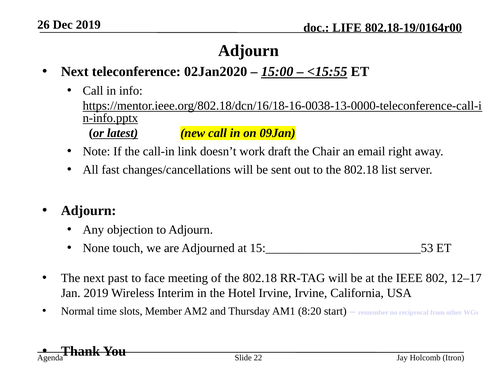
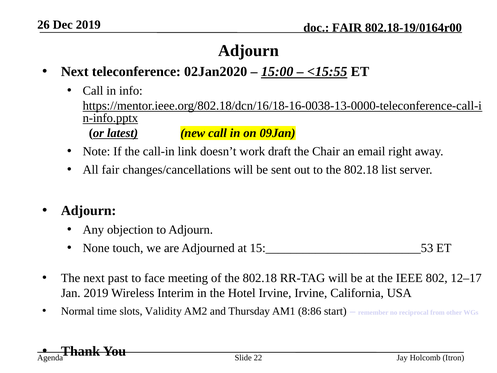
LIFE at (347, 28): LIFE -> FAIR
All fast: fast -> fair
Member: Member -> Validity
8:20: 8:20 -> 8:86
